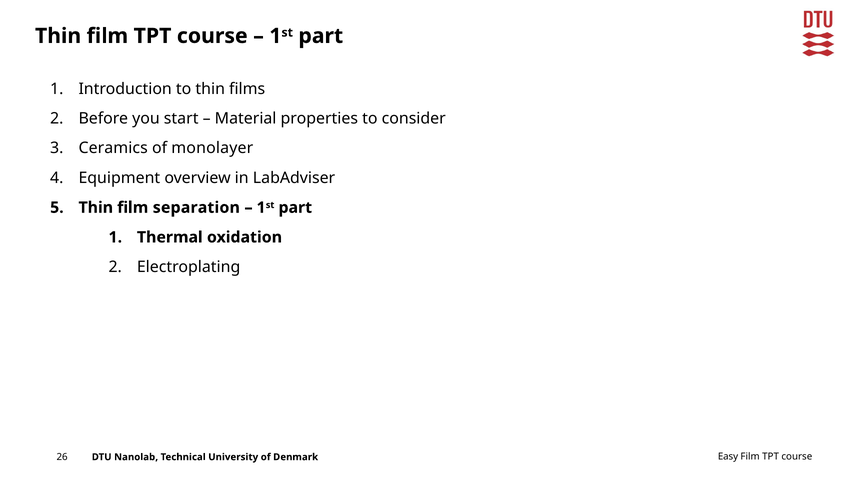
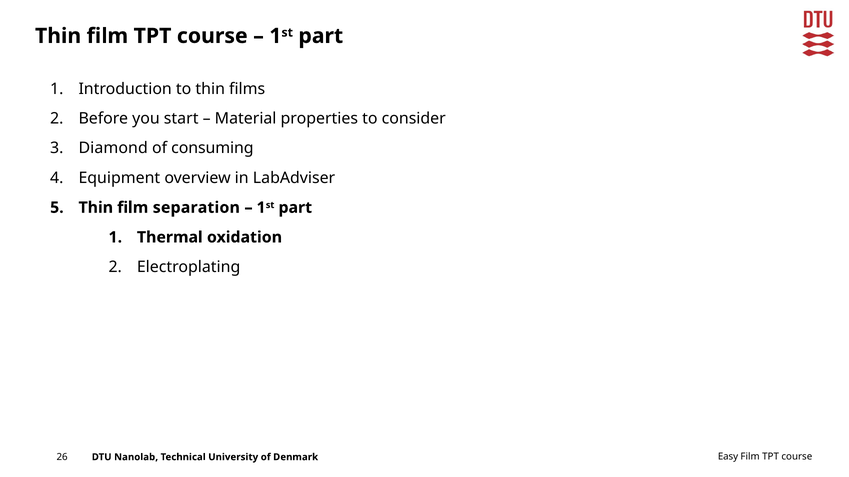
Ceramics: Ceramics -> Diamond
monolayer: monolayer -> consuming
